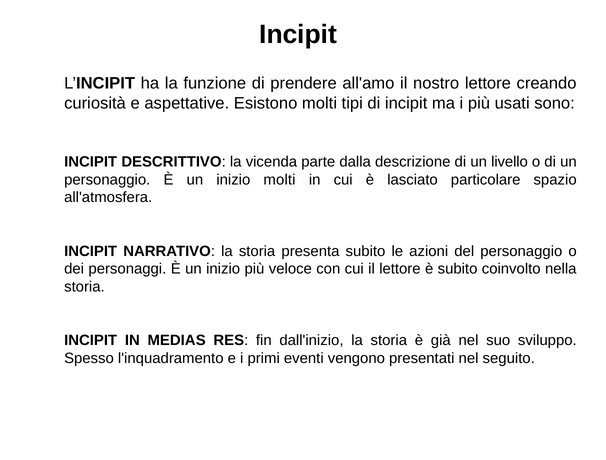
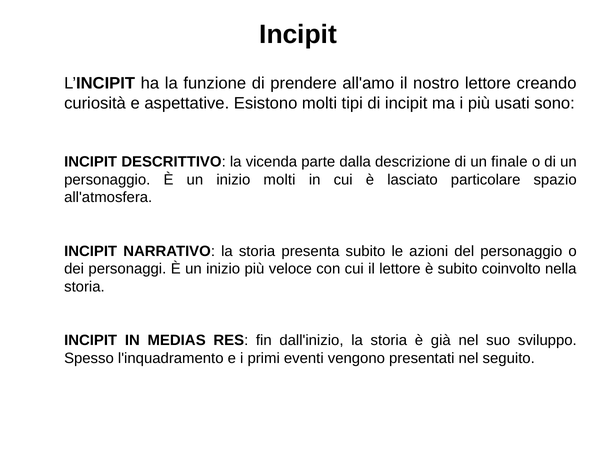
livello: livello -> finale
